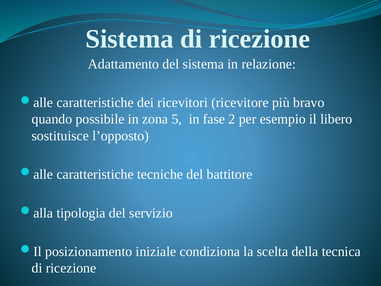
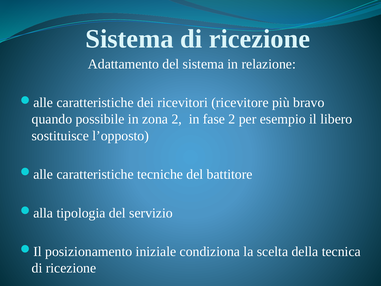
zona 5: 5 -> 2
